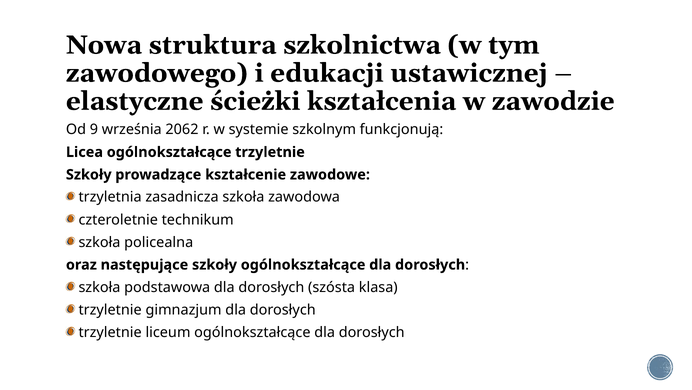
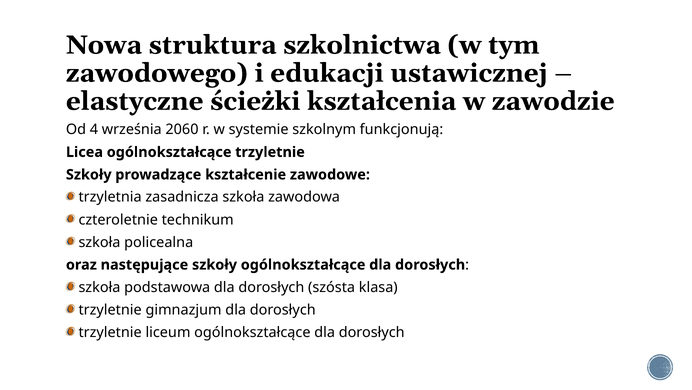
9: 9 -> 4
2062: 2062 -> 2060
